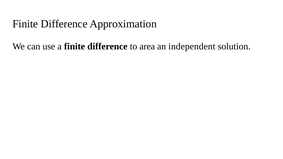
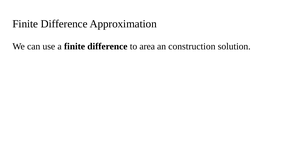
independent: independent -> construction
